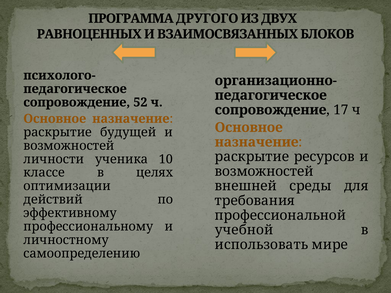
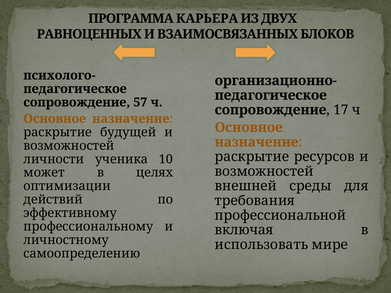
ДРУГОГО: ДРУГОГО -> КАРЬЕРА
52: 52 -> 57
классе: классе -> может
учебной: учебной -> включая
